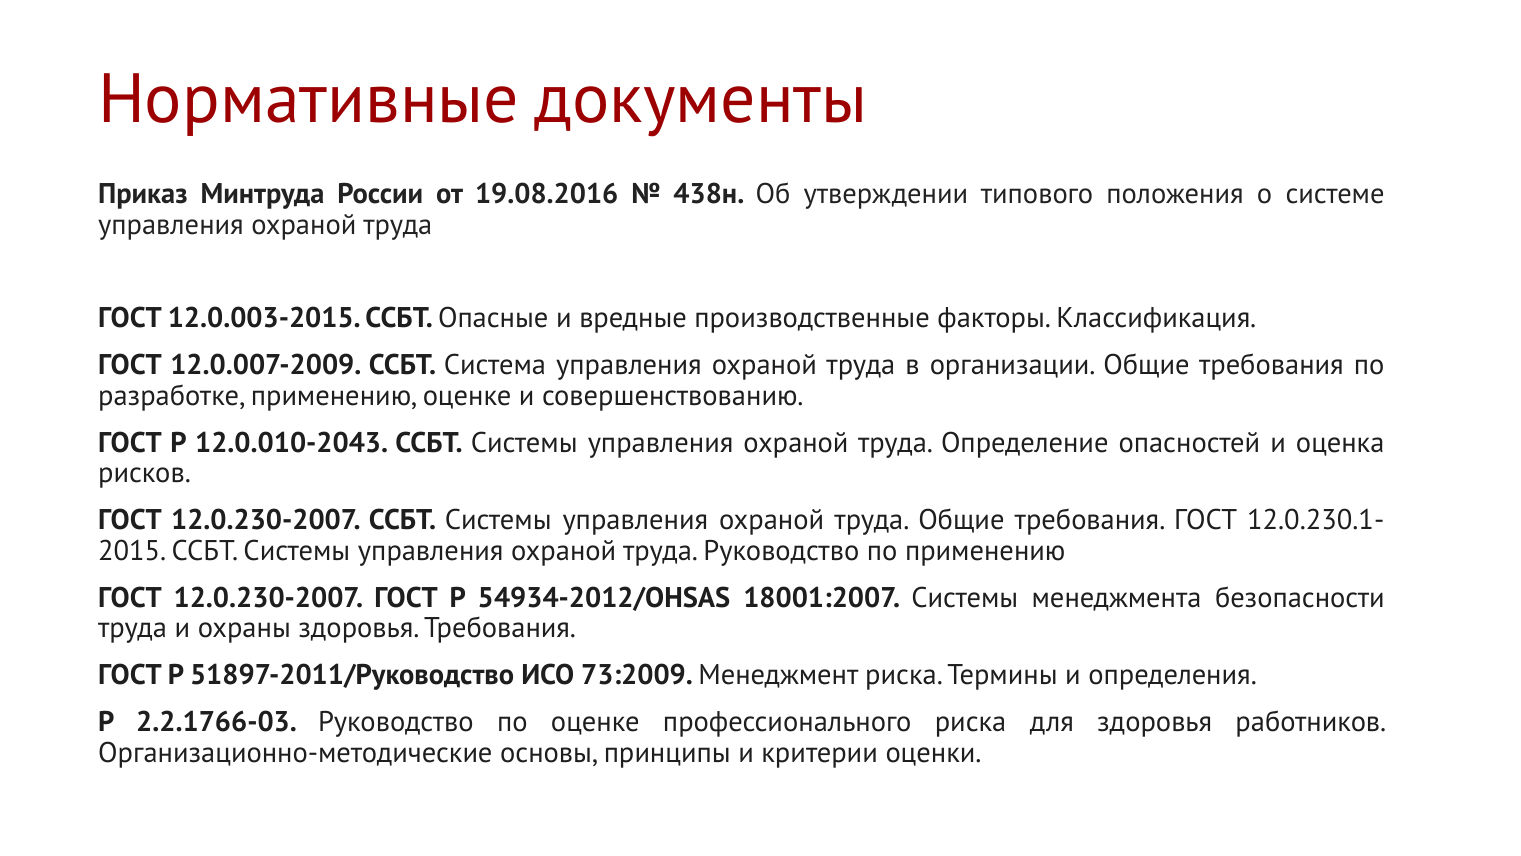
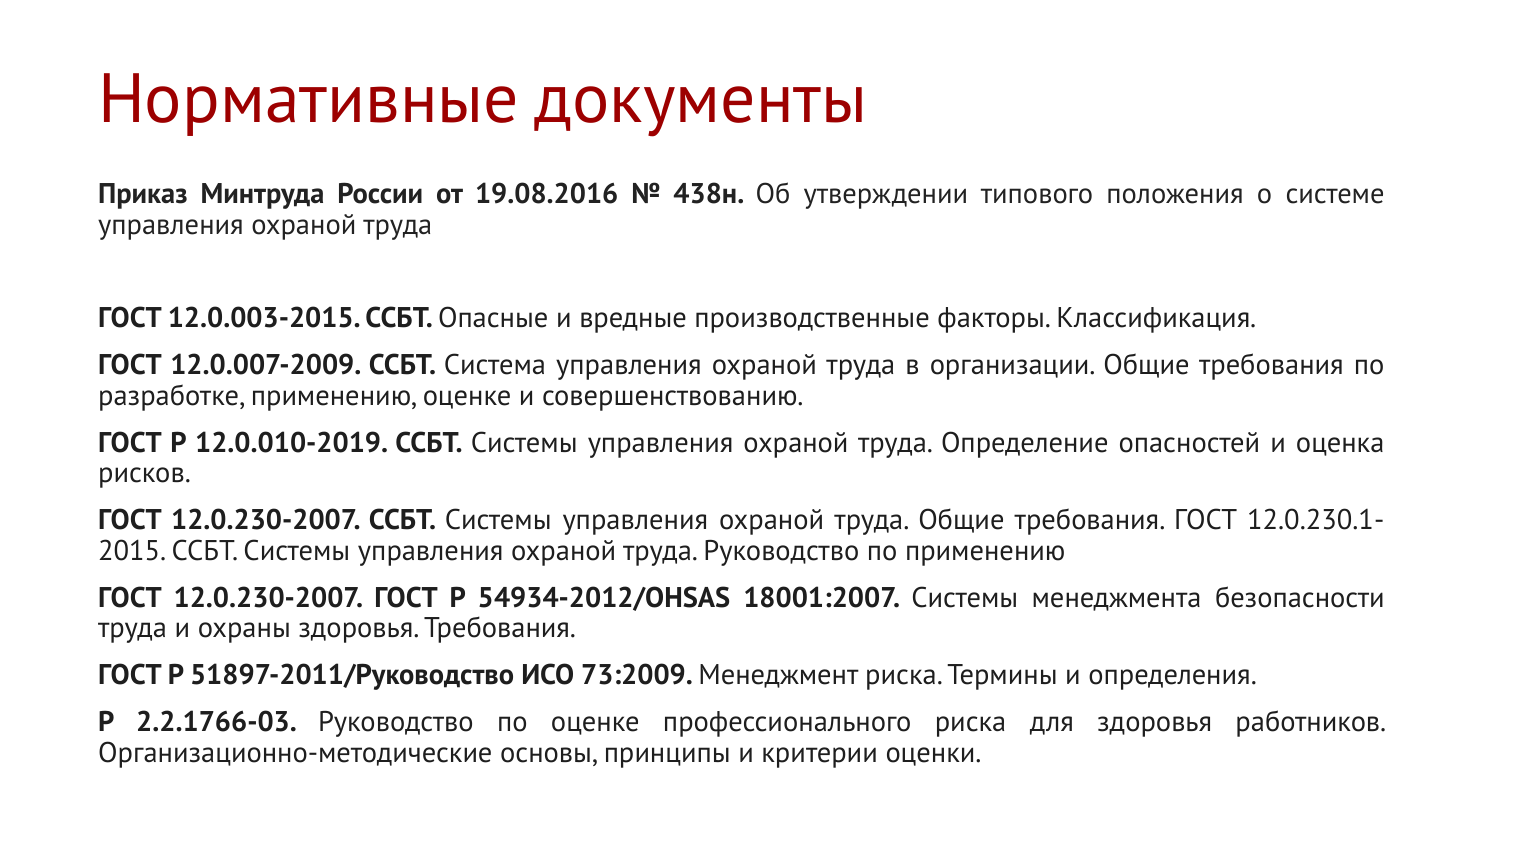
12.0.010-2043: 12.0.010-2043 -> 12.0.010-2019
